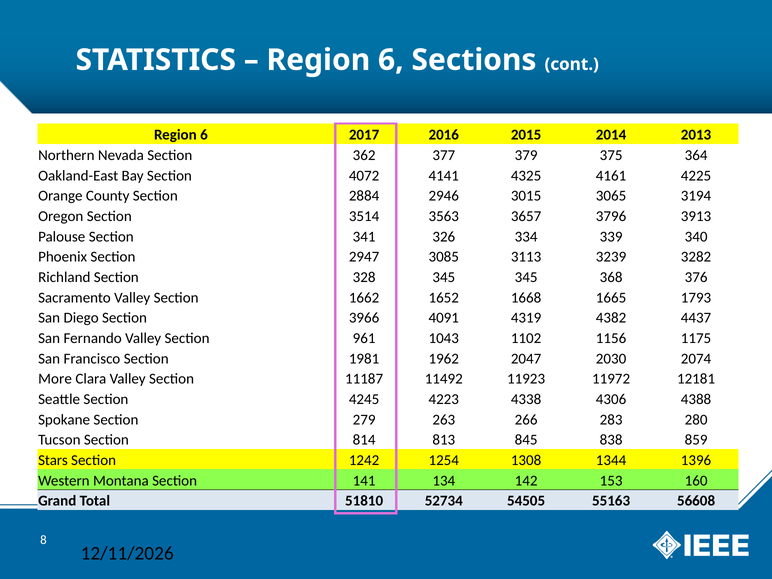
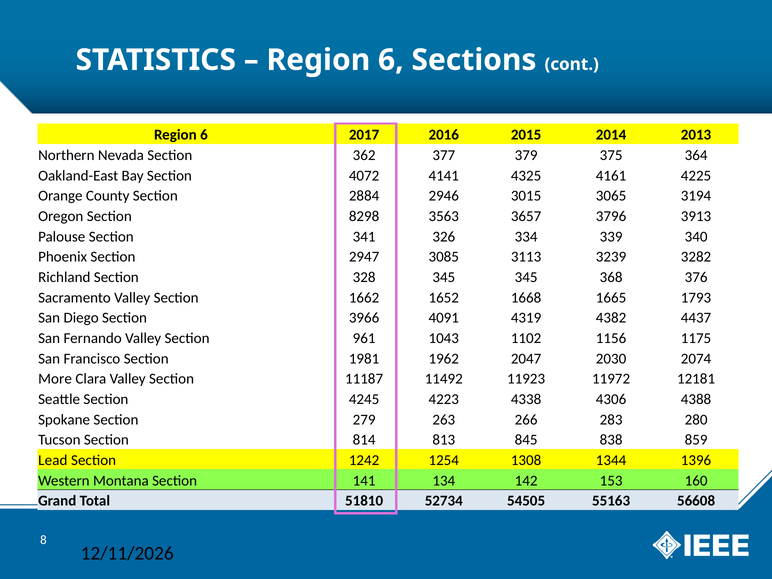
3514: 3514 -> 8298
Stars: Stars -> Lead
